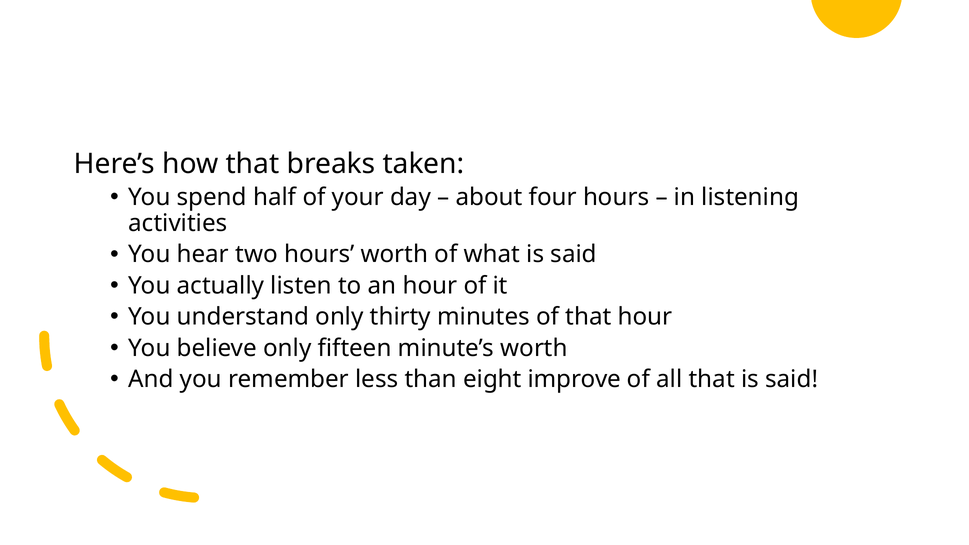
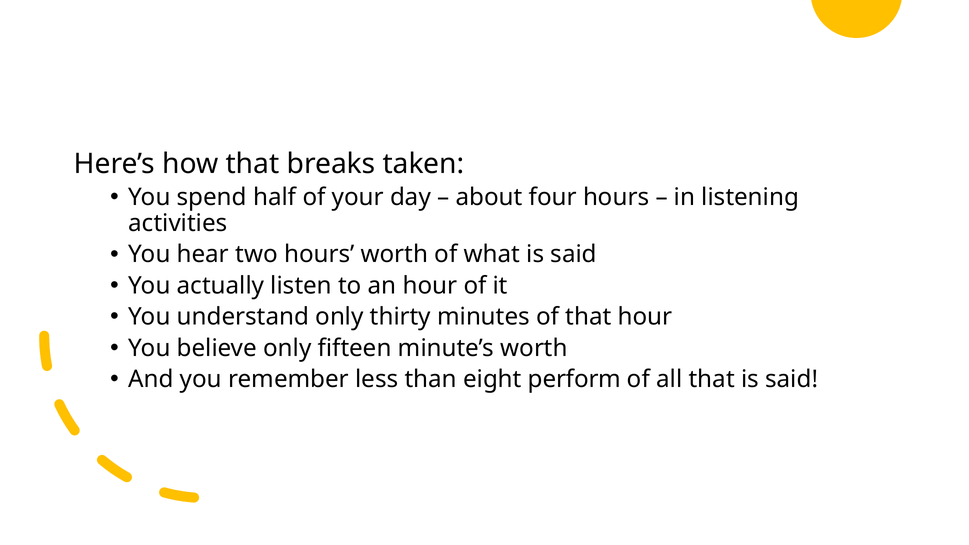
improve: improve -> perform
